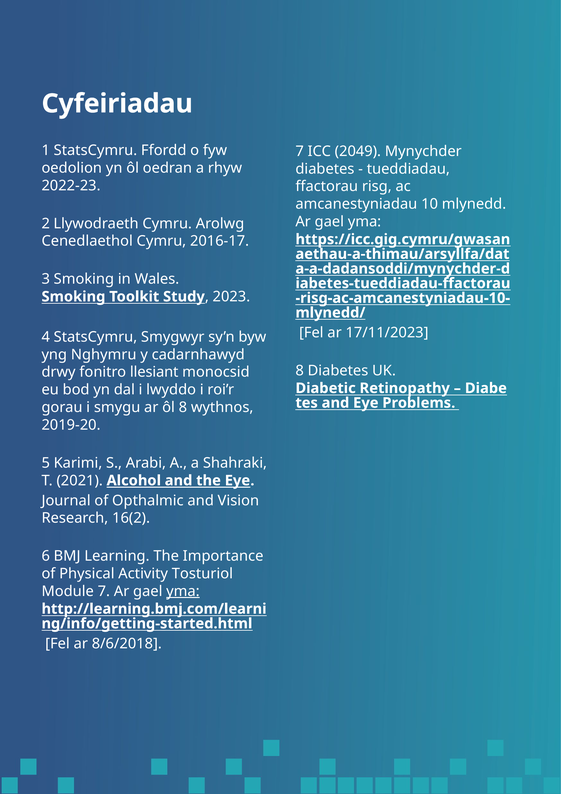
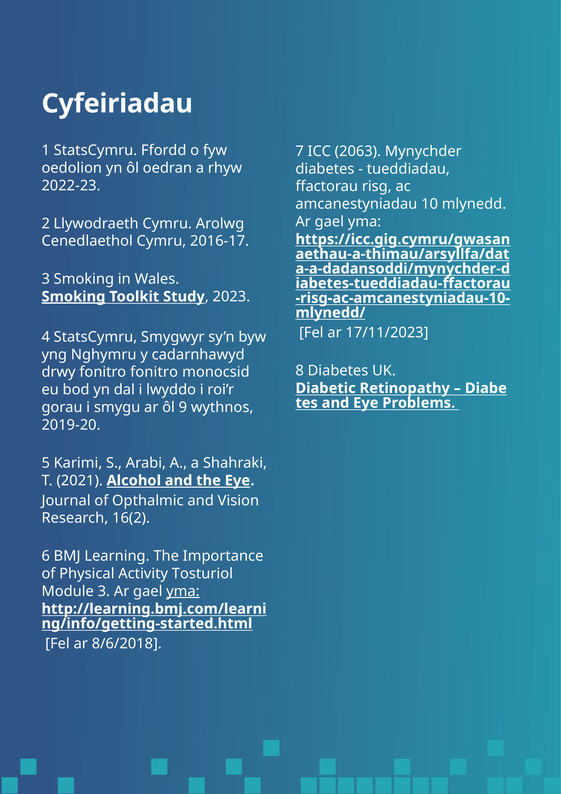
2049: 2049 -> 2063
Smoking at (73, 296) underline: none -> present
fonitro llesiant: llesiant -> fonitro
ôl 8: 8 -> 9
Module 7: 7 -> 3
